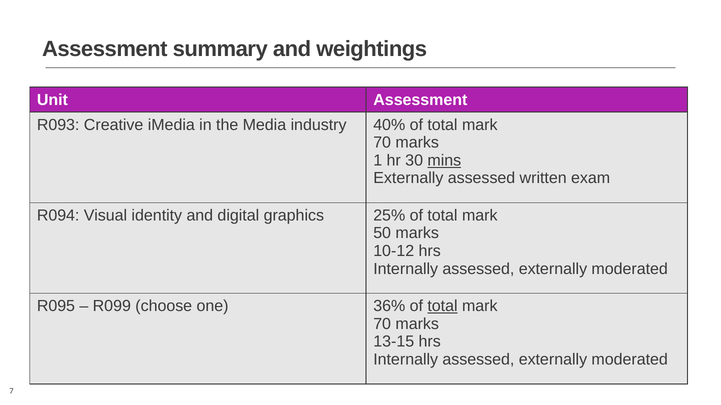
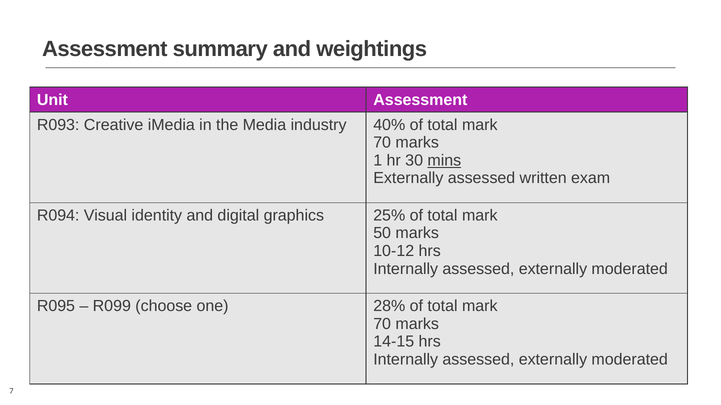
36%: 36% -> 28%
total at (443, 306) underline: present -> none
13-15: 13-15 -> 14-15
